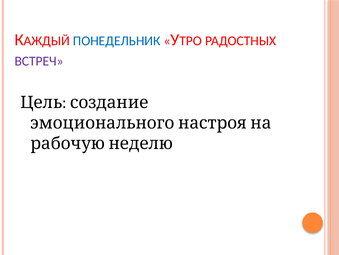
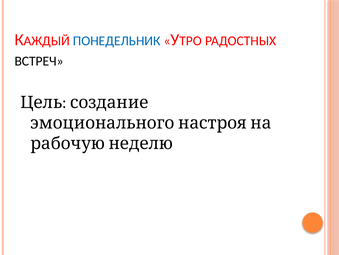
ВСТРЕЧ colour: purple -> black
